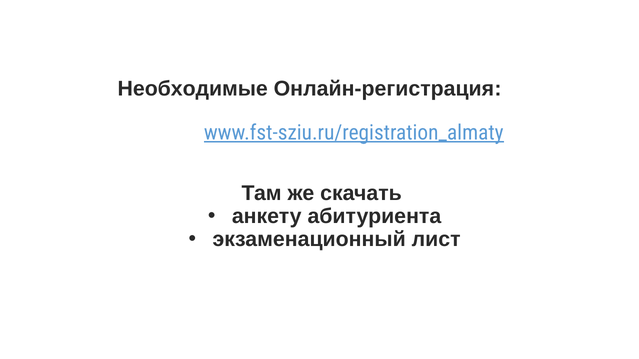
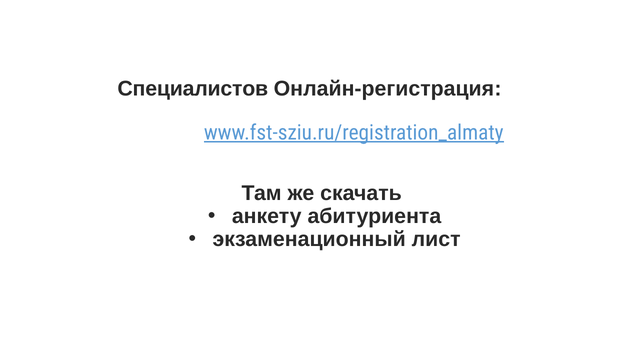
Необходимые: Необходимые -> Специалистов
